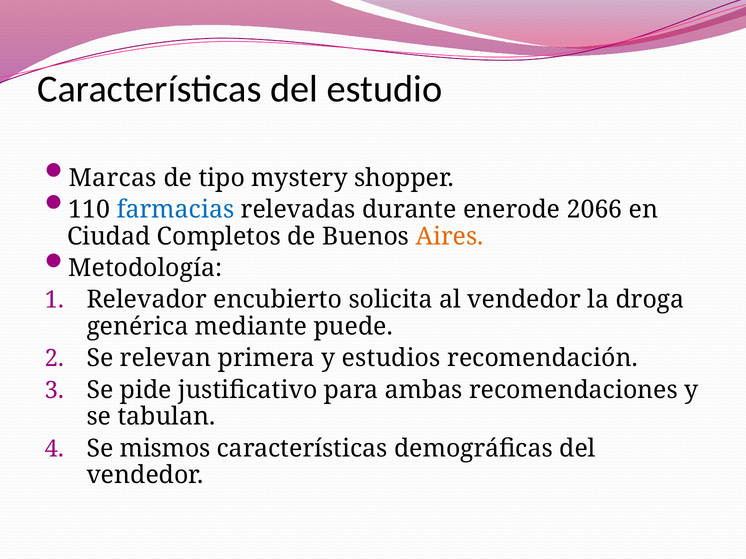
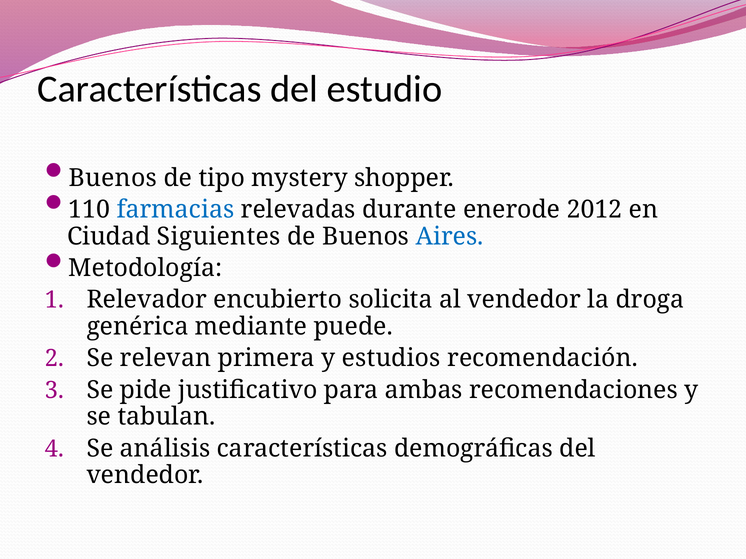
Marcas at (113, 178): Marcas -> Buenos
2066: 2066 -> 2012
Completos: Completos -> Siguientes
Aires colour: orange -> blue
mismos: mismos -> análisis
